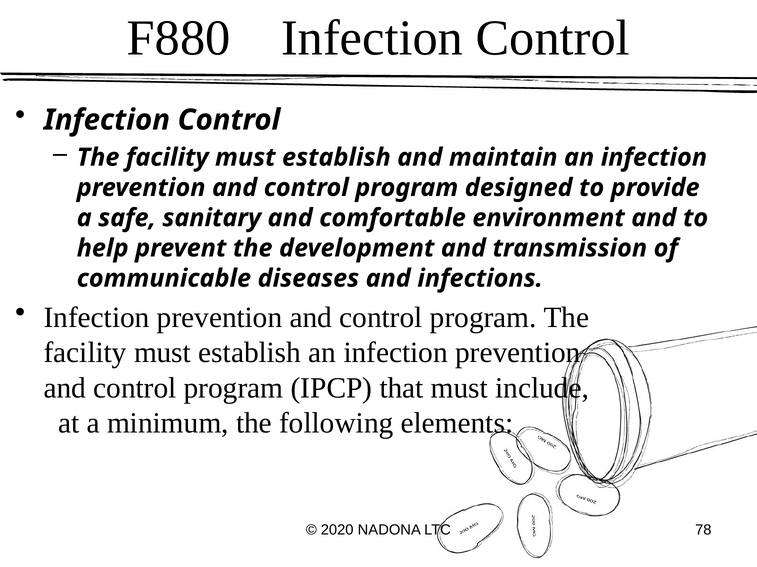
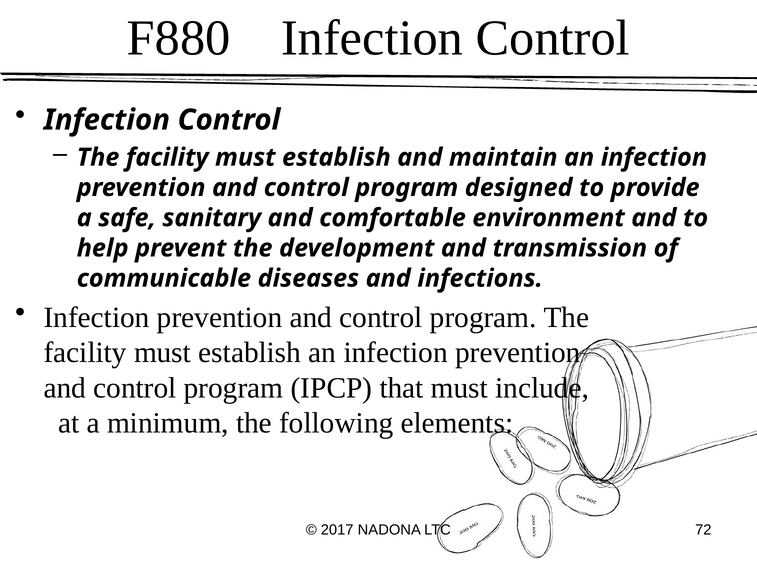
2020: 2020 -> 2017
78: 78 -> 72
